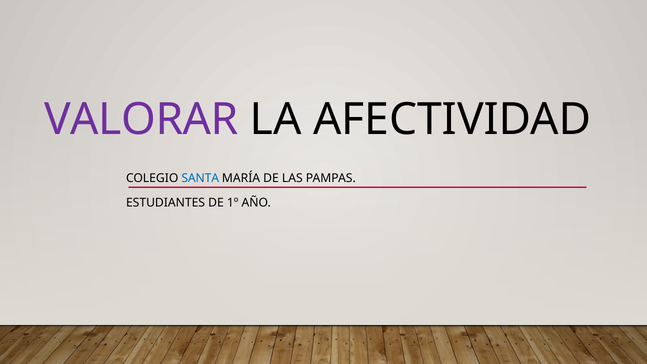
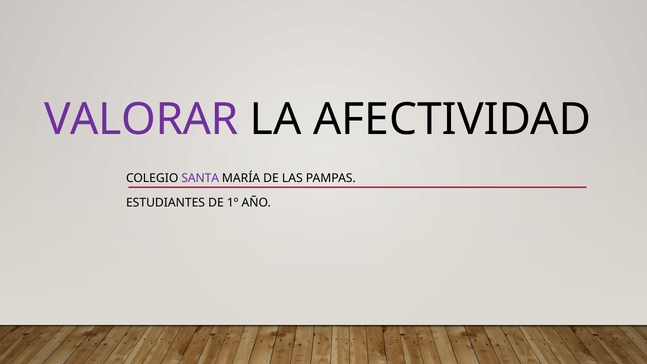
SANTA colour: blue -> purple
